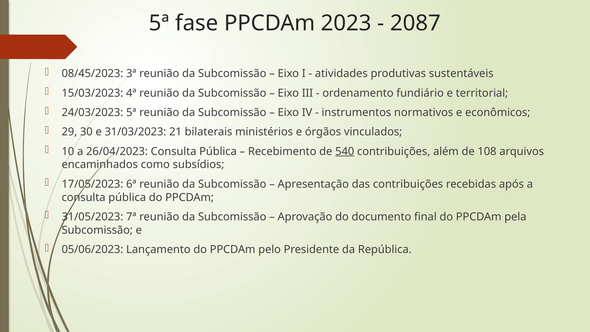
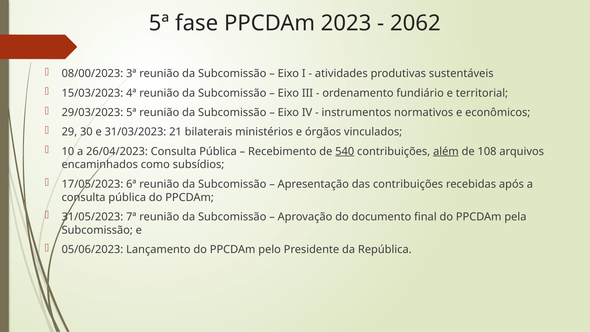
2087: 2087 -> 2062
08/45/2023: 08/45/2023 -> 08/00/2023
24/03/2023: 24/03/2023 -> 29/03/2023
além underline: none -> present
